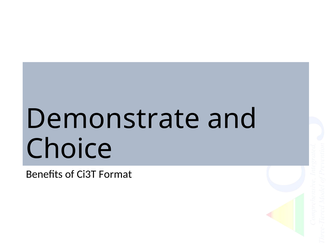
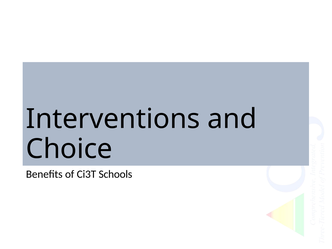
Demonstrate: Demonstrate -> Interventions
Format: Format -> Schools
